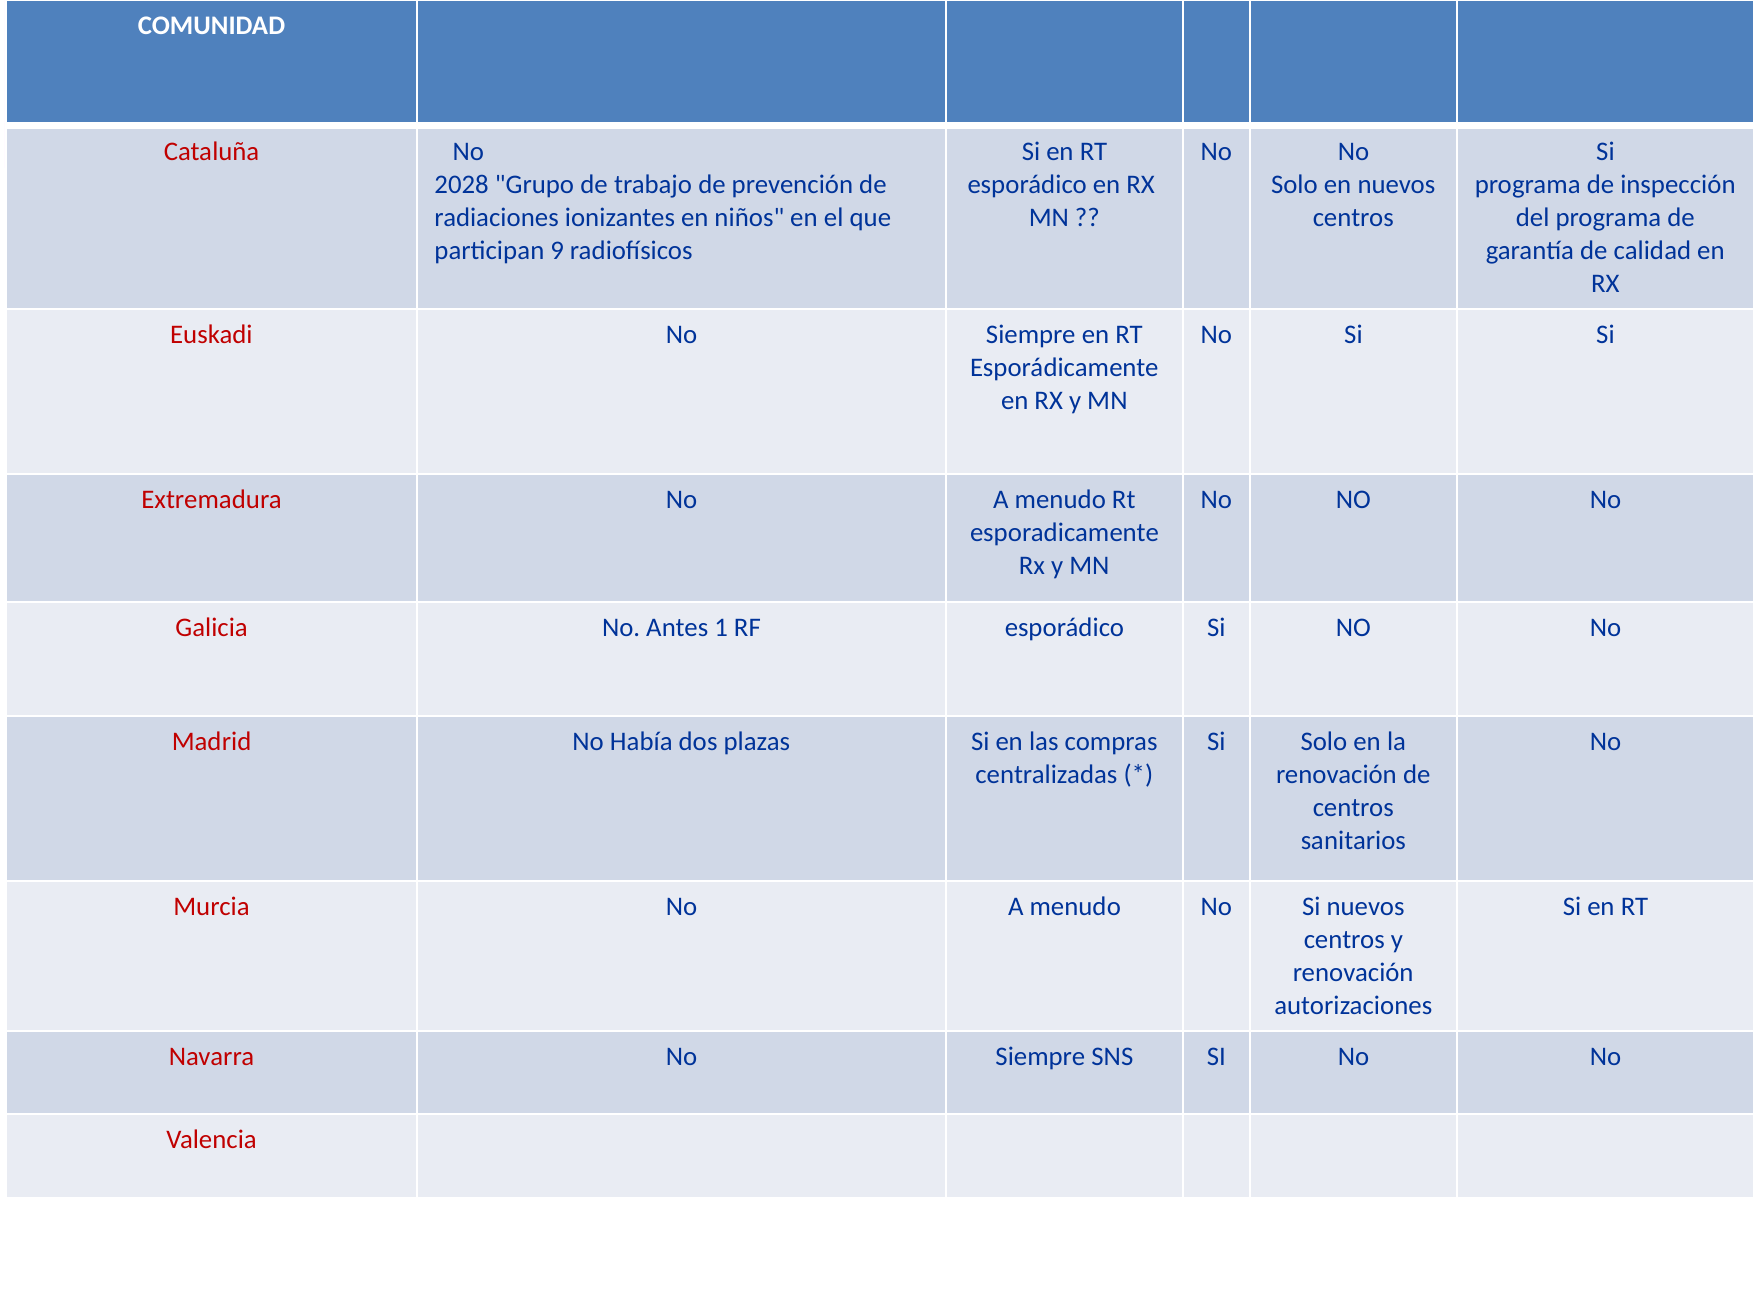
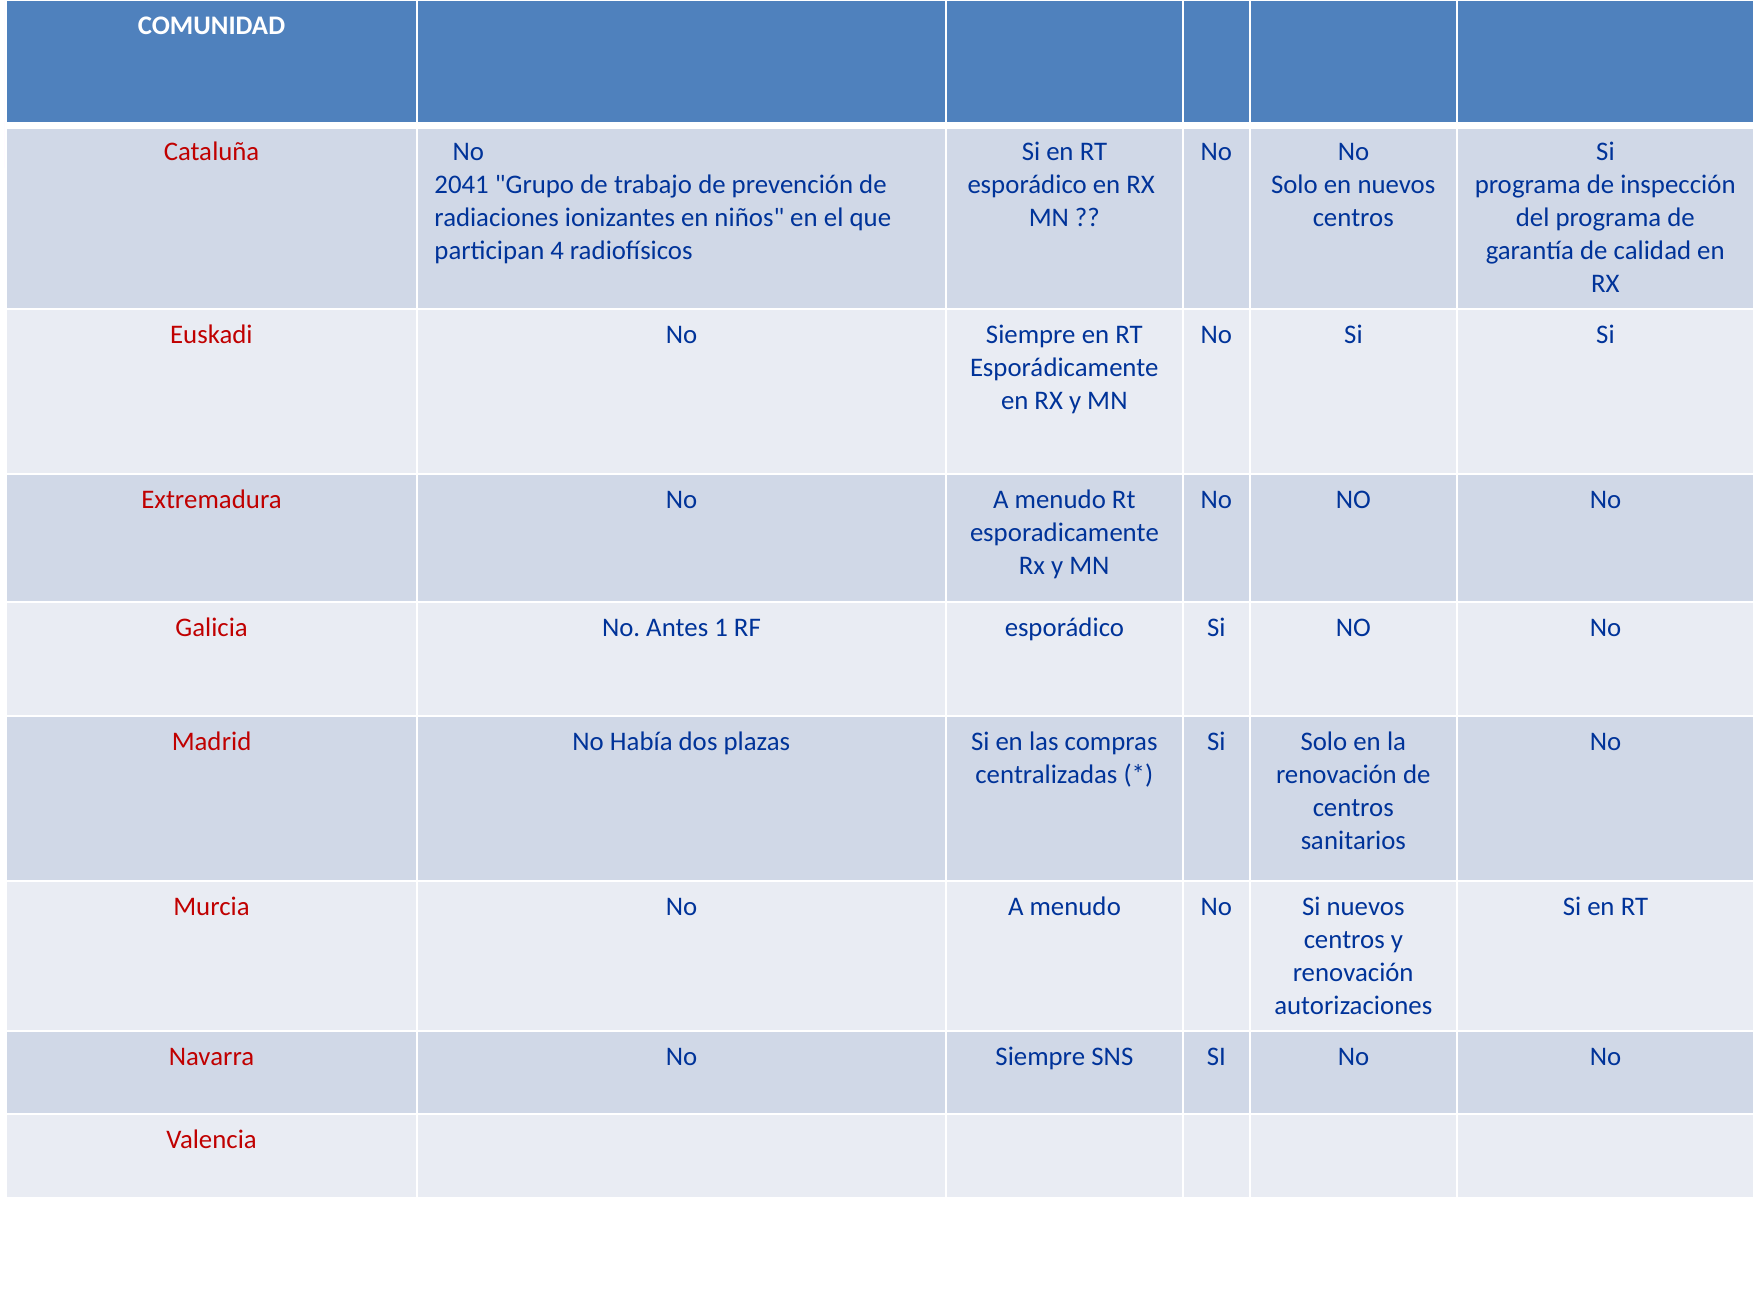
2028: 2028 -> 2041
9: 9 -> 4
